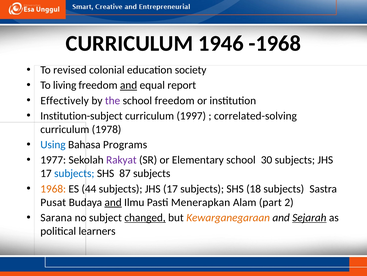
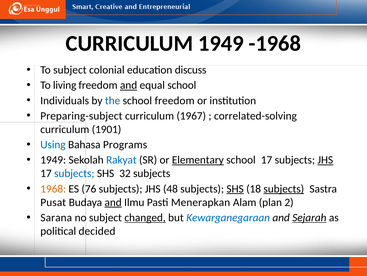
CURRICULUM 1946: 1946 -> 1949
To revised: revised -> subject
society: society -> discuss
equal report: report -> school
Effectively: Effectively -> Individuals
the colour: purple -> blue
Institution-subject: Institution-subject -> Preparing-subject
1997: 1997 -> 1967
1978: 1978 -> 1901
1977 at (53, 160): 1977 -> 1949
Rakyat colour: purple -> blue
Elementary underline: none -> present
30 at (267, 160): 30 -> 17
JHS at (325, 160) underline: none -> present
87: 87 -> 32
44: 44 -> 76
JHS 17: 17 -> 48
SHS at (235, 188) underline: none -> present
subjects at (284, 188) underline: none -> present
part: part -> plan
Kewarganegaraan colour: orange -> blue
learners: learners -> decided
